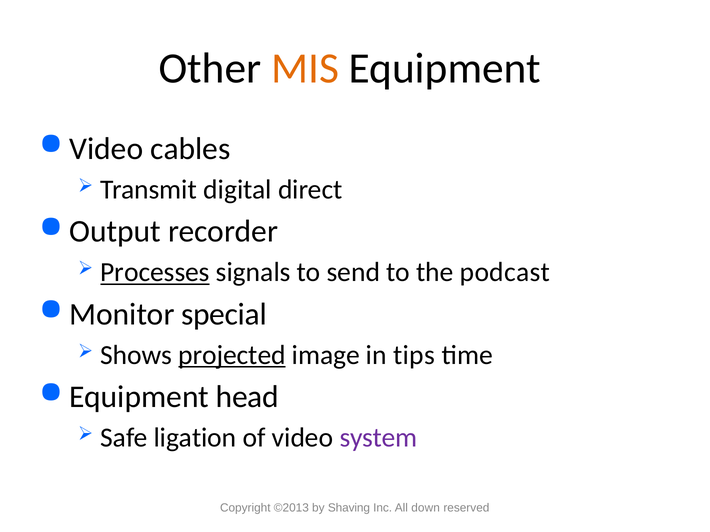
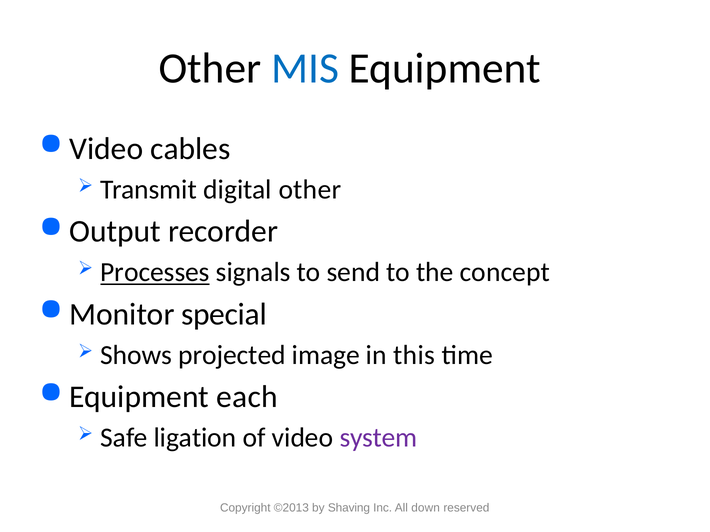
MIS colour: orange -> blue
digital direct: direct -> other
podcast: podcast -> concept
projected underline: present -> none
tips: tips -> this
head: head -> each
